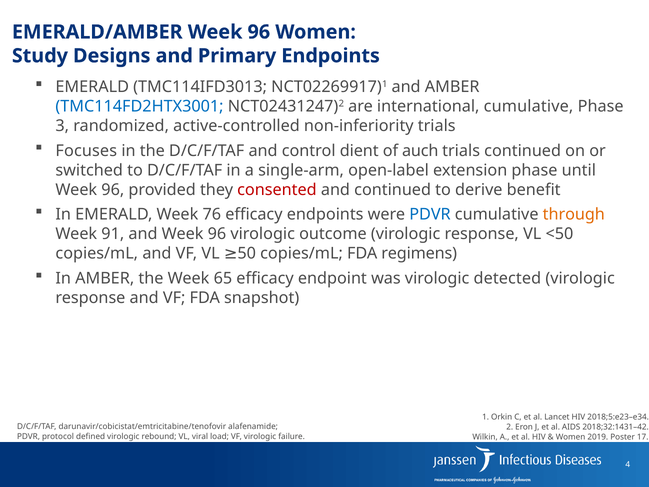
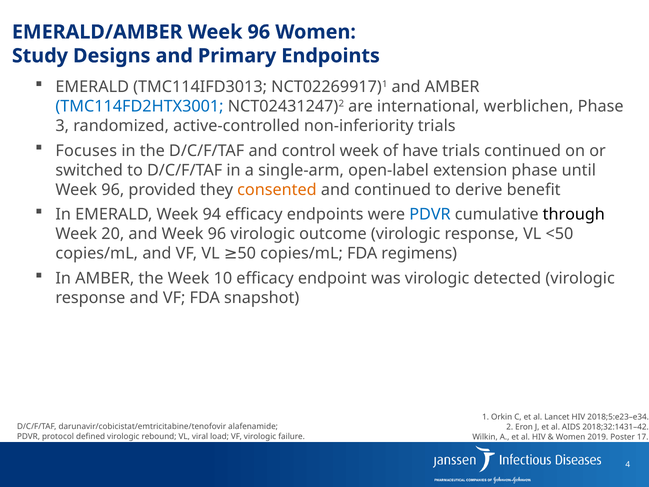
international cumulative: cumulative -> werblichen
control dient: dient -> week
auch: auch -> have
consented colour: red -> orange
76: 76 -> 94
through colour: orange -> black
91: 91 -> 20
65: 65 -> 10
